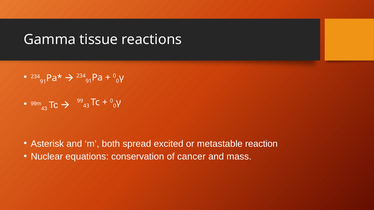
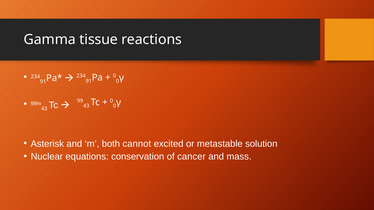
spread: spread -> cannot
reaction: reaction -> solution
